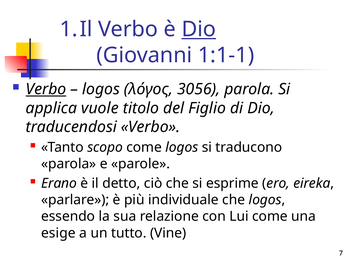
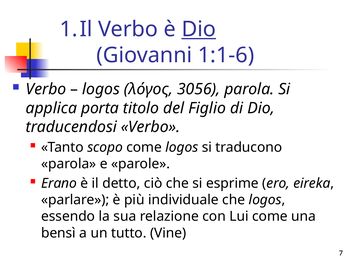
1:1-1: 1:1-1 -> 1:1-6
Verbo at (46, 89) underline: present -> none
vuole: vuole -> porta
esige: esige -> bensì
